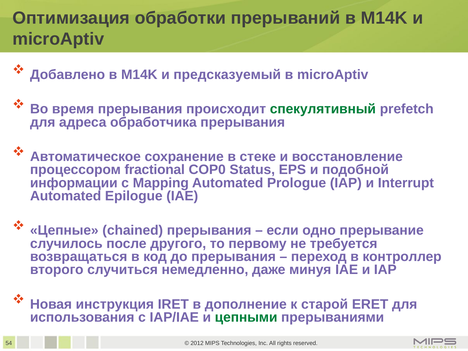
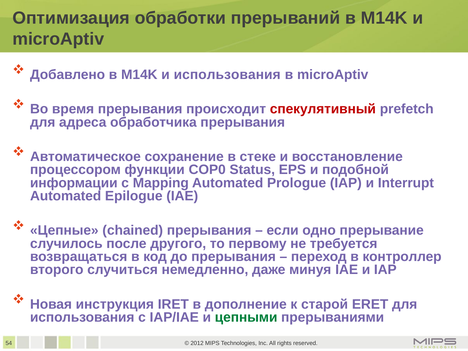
и предсказуемый: предсказуемый -> использования
спекулятивный colour: green -> red
fractional: fractional -> функции
